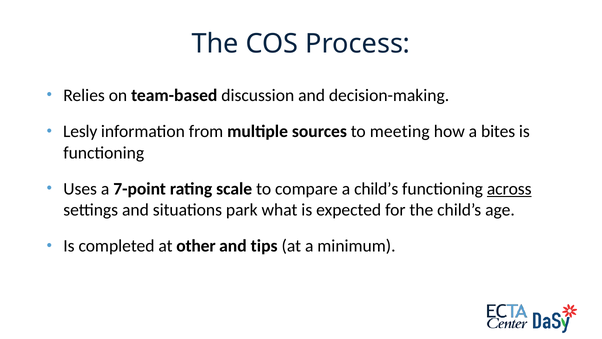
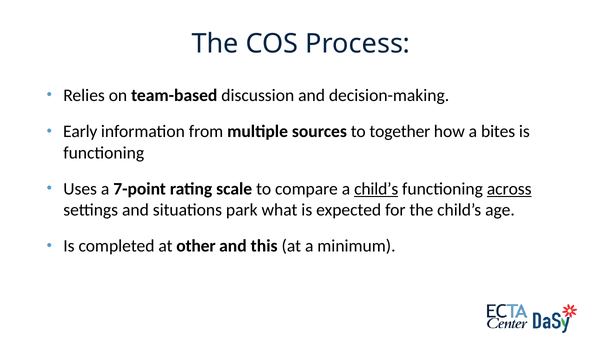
Lesly: Lesly -> Early
meeting: meeting -> together
child’s at (376, 189) underline: none -> present
tips: tips -> this
